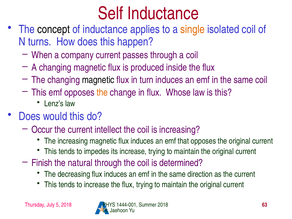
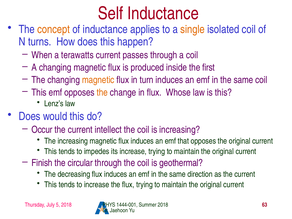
concept colour: black -> orange
company: company -> terawatts
inside the flux: flux -> first
magnetic at (98, 80) colour: black -> orange
natural: natural -> circular
determined: determined -> geothermal
